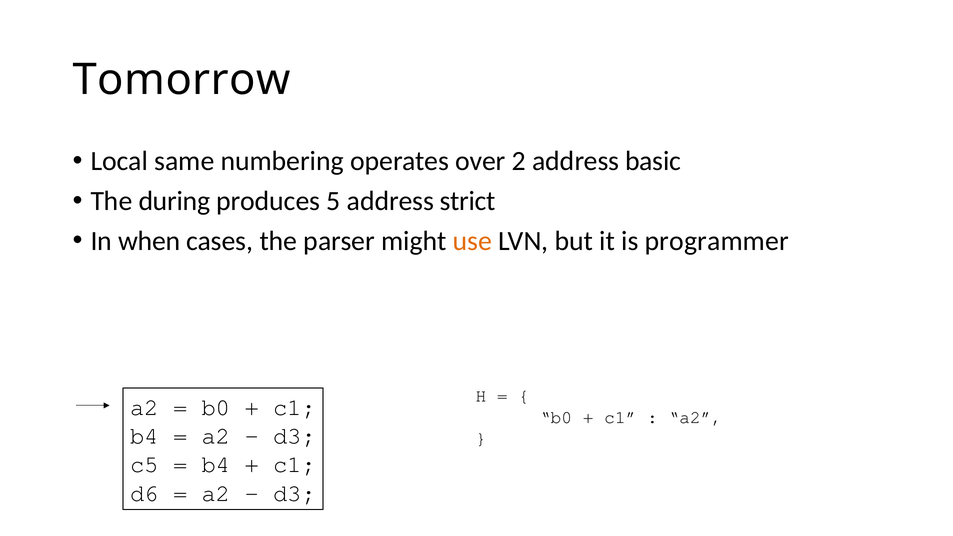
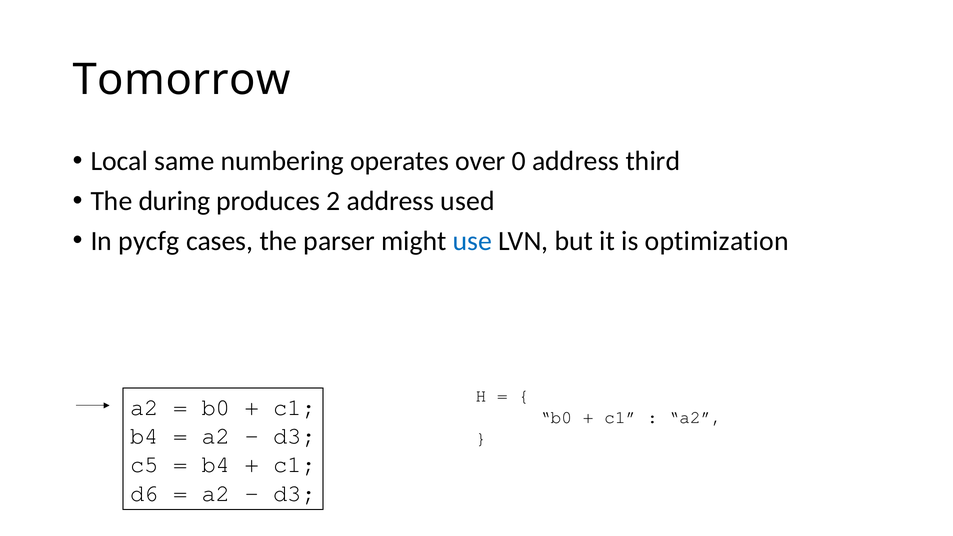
2: 2 -> 0
basic: basic -> third
5: 5 -> 2
strict: strict -> used
when: when -> pycfg
use colour: orange -> blue
programmer: programmer -> optimization
